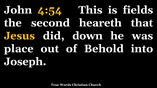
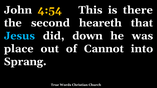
fields: fields -> there
Jesus colour: yellow -> light blue
Behold: Behold -> Cannot
Joseph: Joseph -> Sprang
